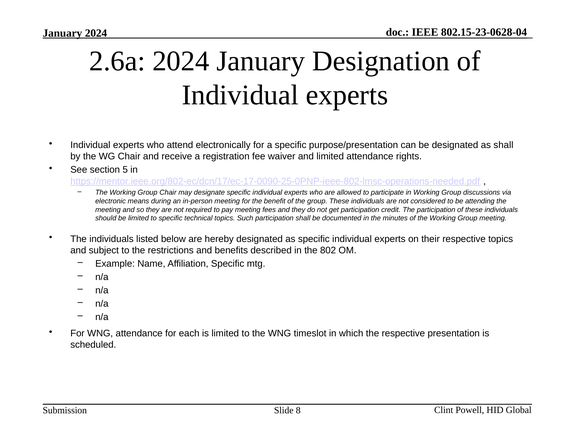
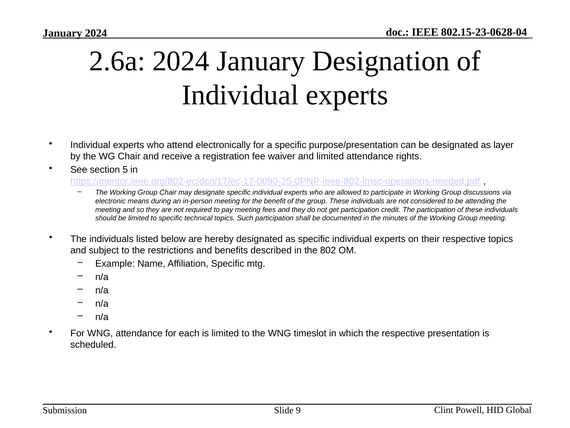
as shall: shall -> layer
8: 8 -> 9
